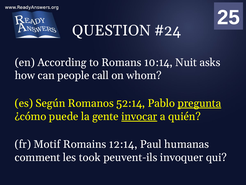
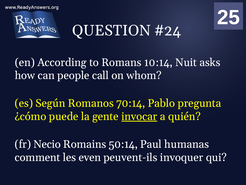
52:14: 52:14 -> 70:14
pregunta underline: present -> none
Motif: Motif -> Necio
12:14: 12:14 -> 50:14
took: took -> even
